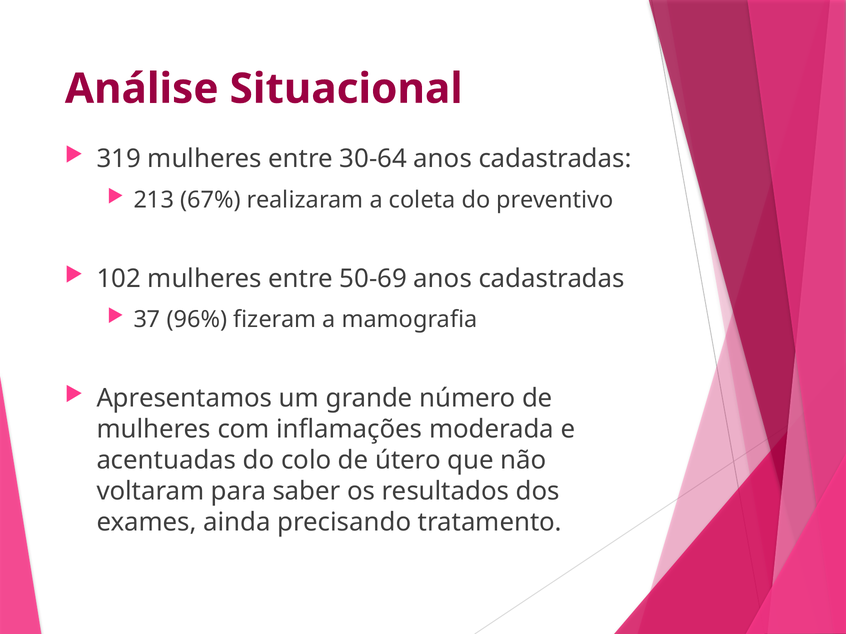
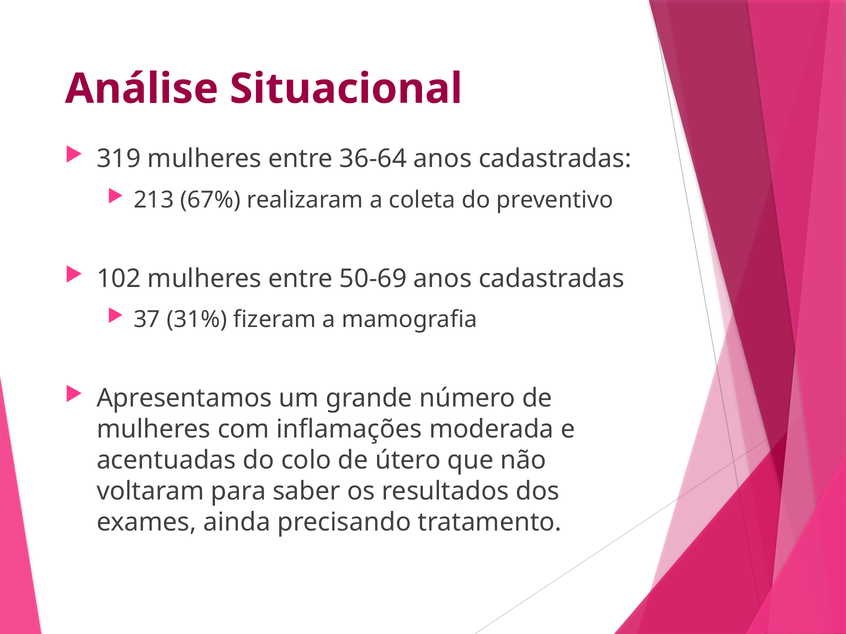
30-64: 30-64 -> 36-64
96%: 96% -> 31%
